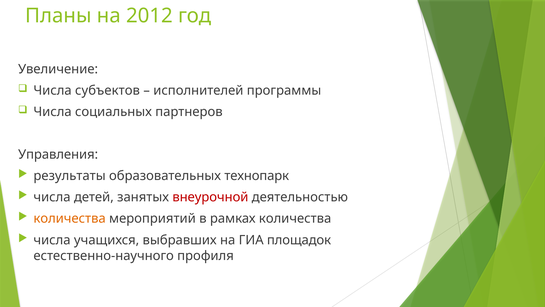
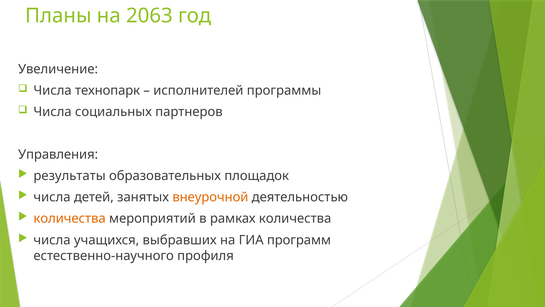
2012: 2012 -> 2063
субъектов: субъектов -> технопарк
технопарк: технопарк -> площадок
внеурочной colour: red -> orange
площадок: площадок -> программ
